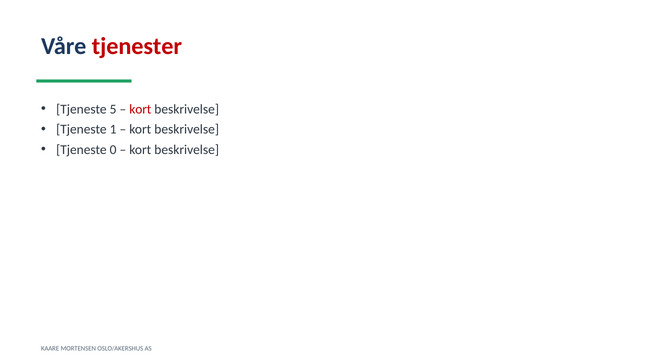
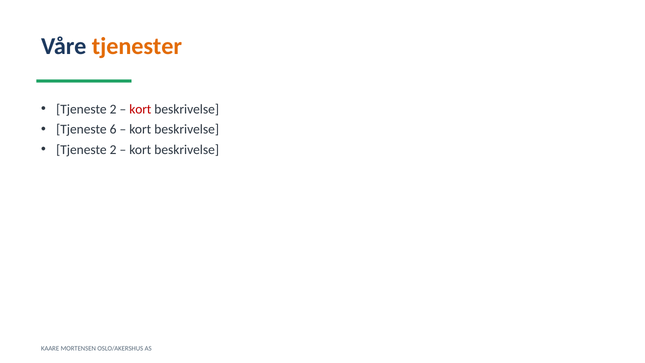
tjenester colour: red -> orange
5 at (113, 109): 5 -> 2
1: 1 -> 6
0 at (113, 150): 0 -> 2
